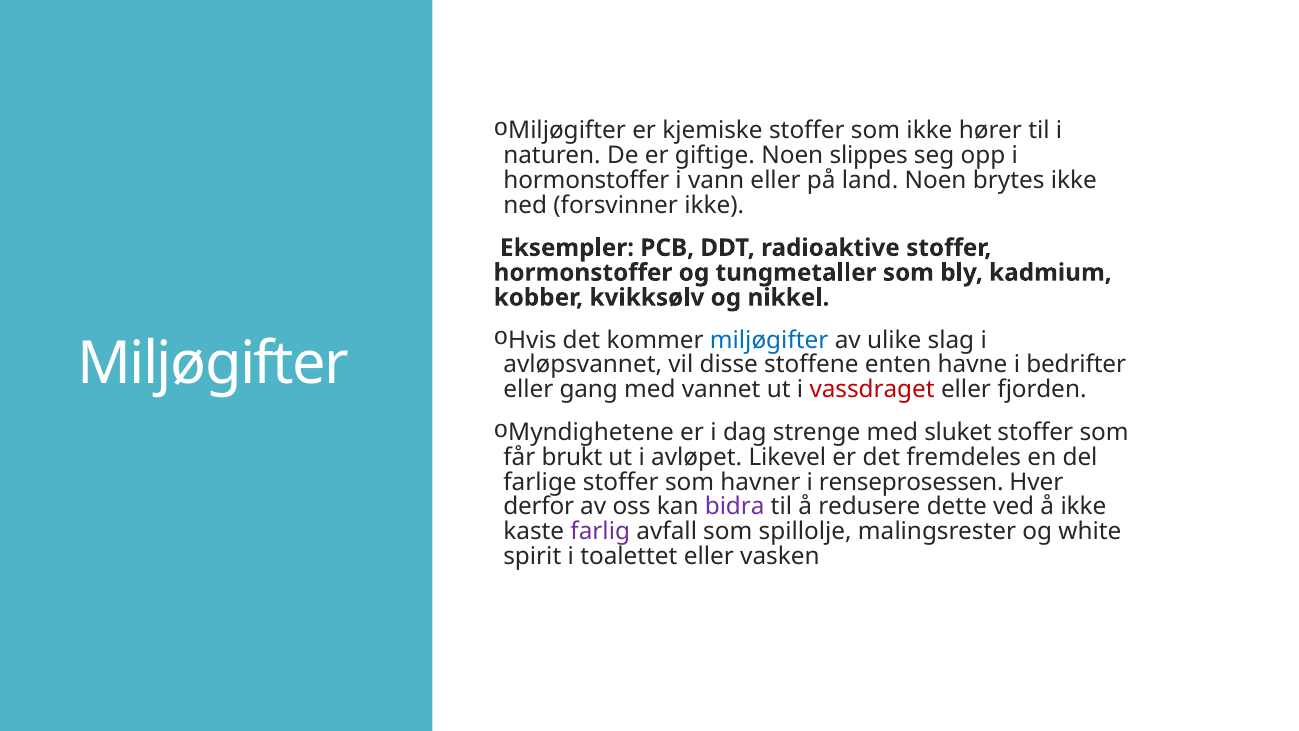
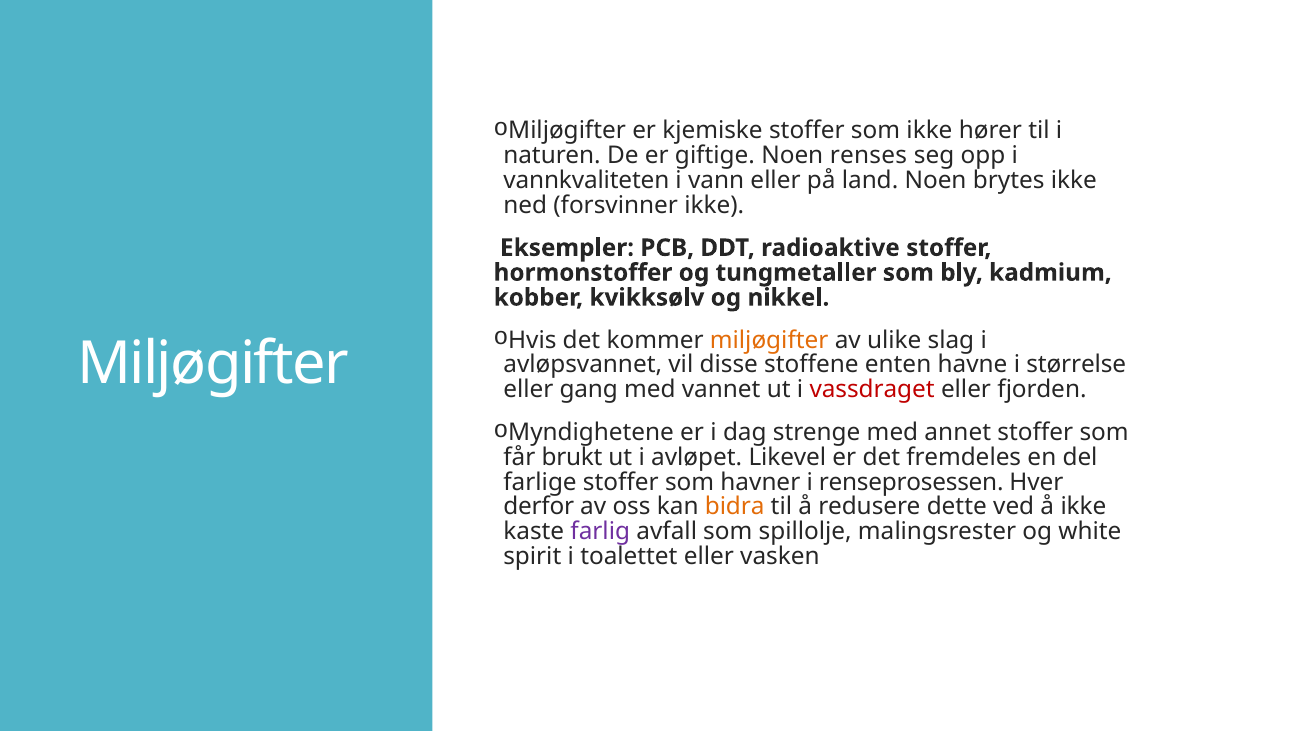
slippes: slippes -> renses
hormonstoffer at (586, 180): hormonstoffer -> vannkvaliteten
miljøgifter at (769, 340) colour: blue -> orange
bedrifter: bedrifter -> størrelse
sluket: sluket -> annet
bidra colour: purple -> orange
